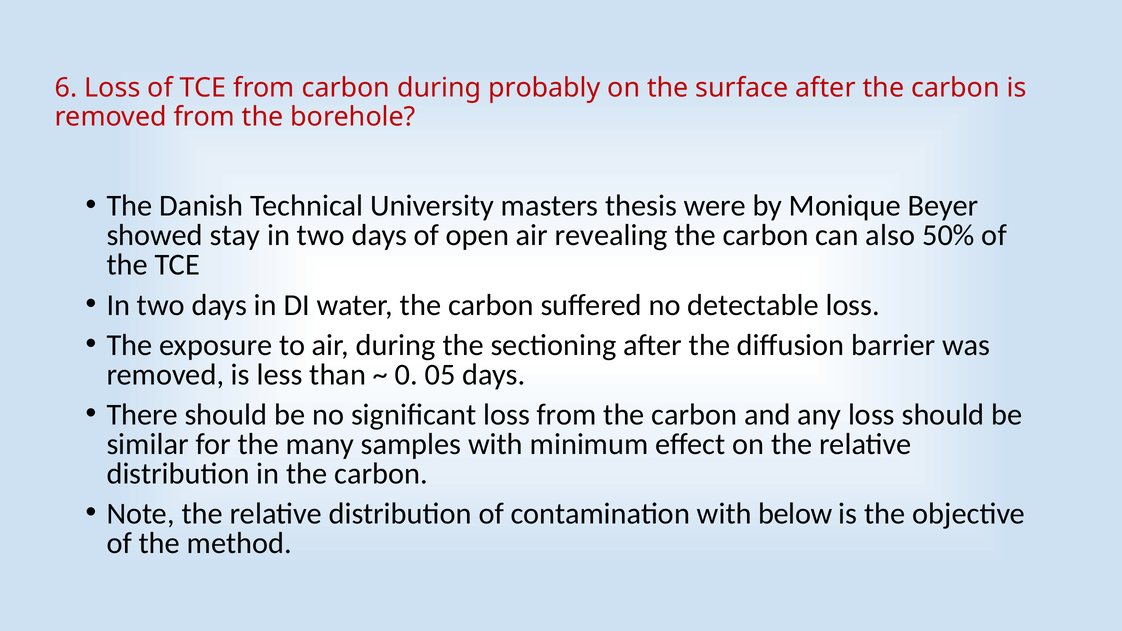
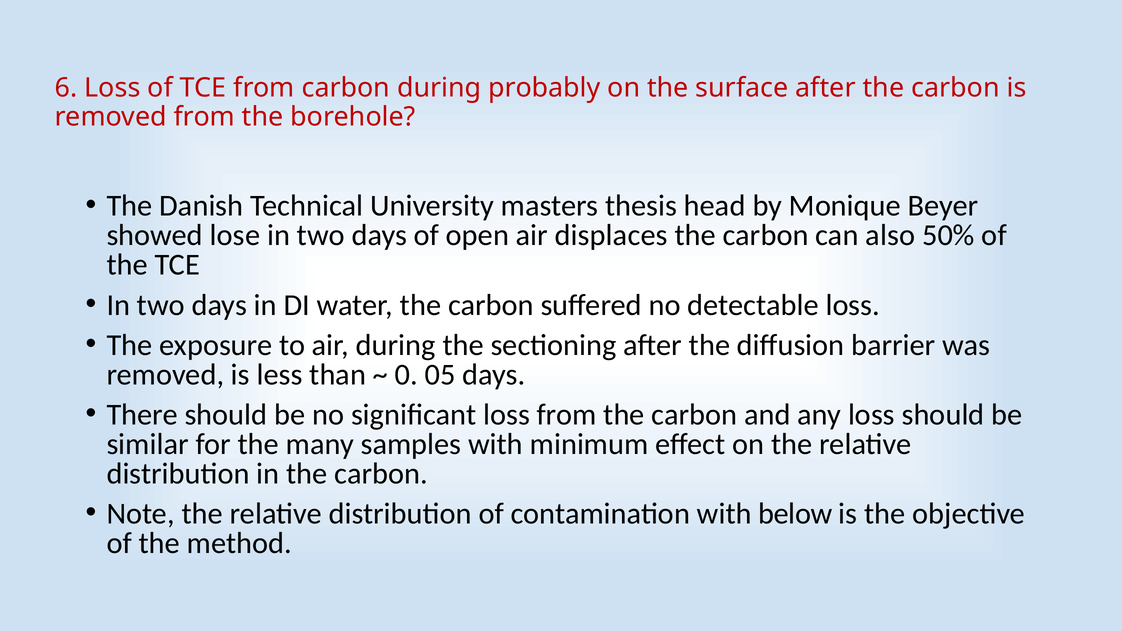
were: were -> head
stay: stay -> lose
revealing: revealing -> displaces
